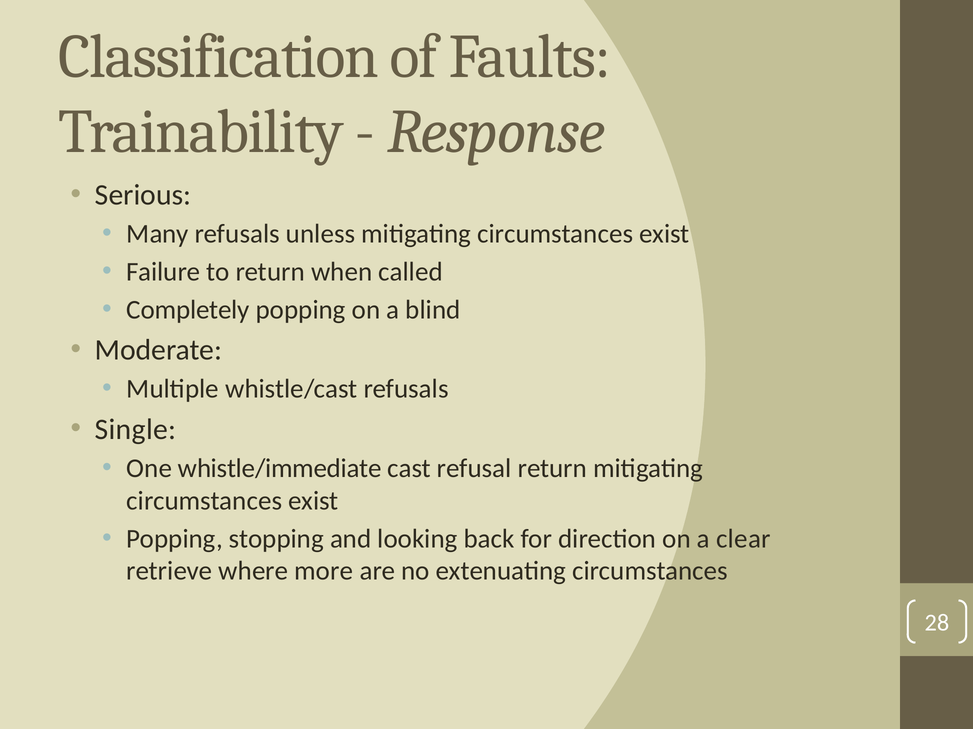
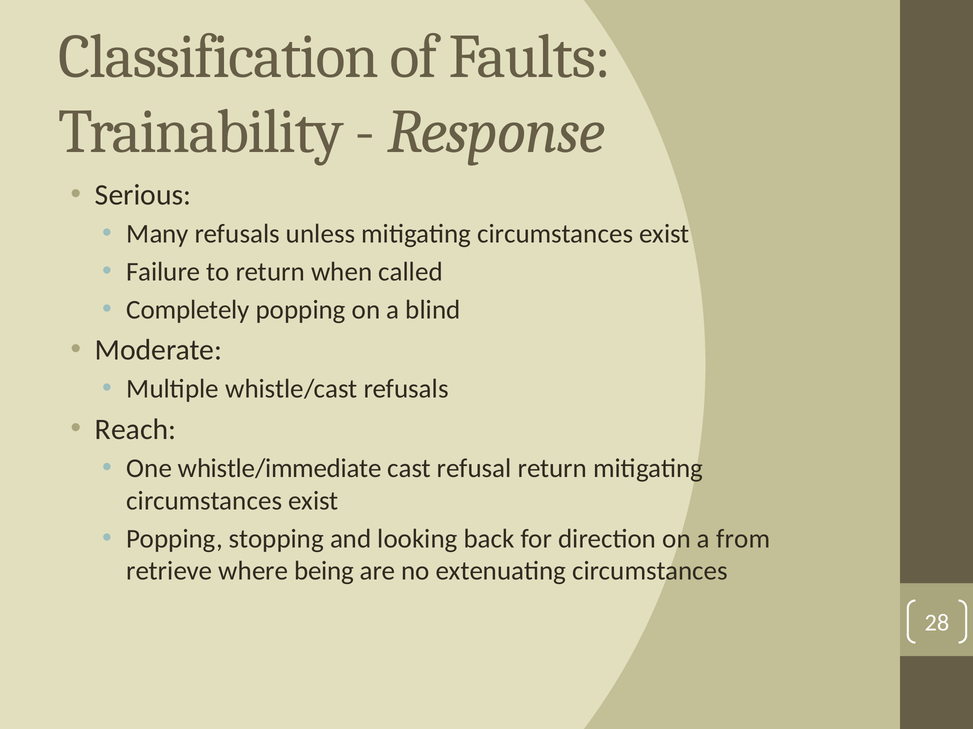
Single: Single -> Reach
clear: clear -> from
more: more -> being
